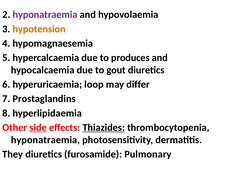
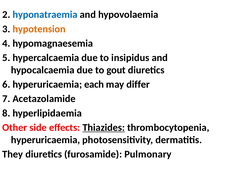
hyponatraemia at (45, 15) colour: purple -> blue
produces: produces -> insipidus
loop: loop -> each
Prostaglandins: Prostaglandins -> Acetazolamide
side underline: present -> none
hyponatraemia at (45, 140): hyponatraemia -> hyperuricaemia
